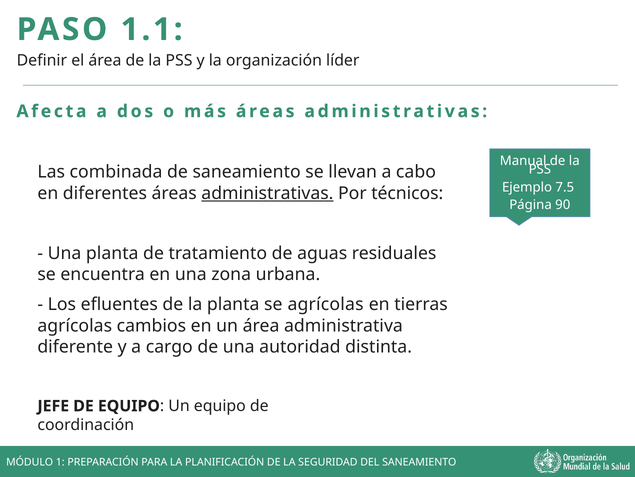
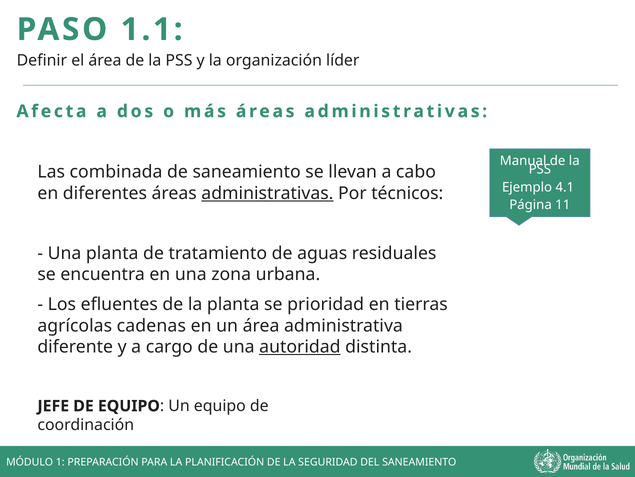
7.5: 7.5 -> 4.1
90: 90 -> 11
se agrícolas: agrícolas -> prioridad
cambios: cambios -> cadenas
autoridad underline: none -> present
